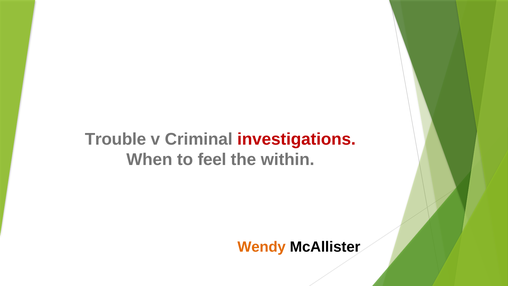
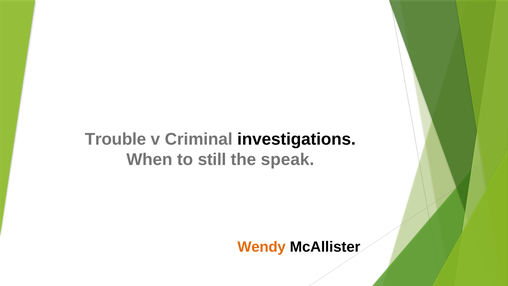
investigations colour: red -> black
feel: feel -> still
within: within -> speak
